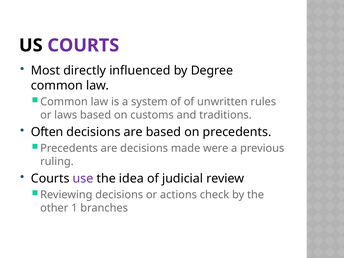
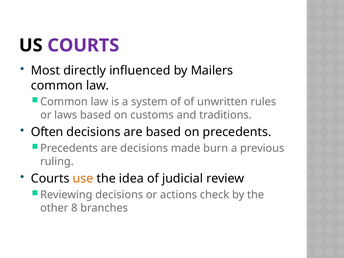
Degree: Degree -> Mailers
were: were -> burn
use colour: purple -> orange
1: 1 -> 8
